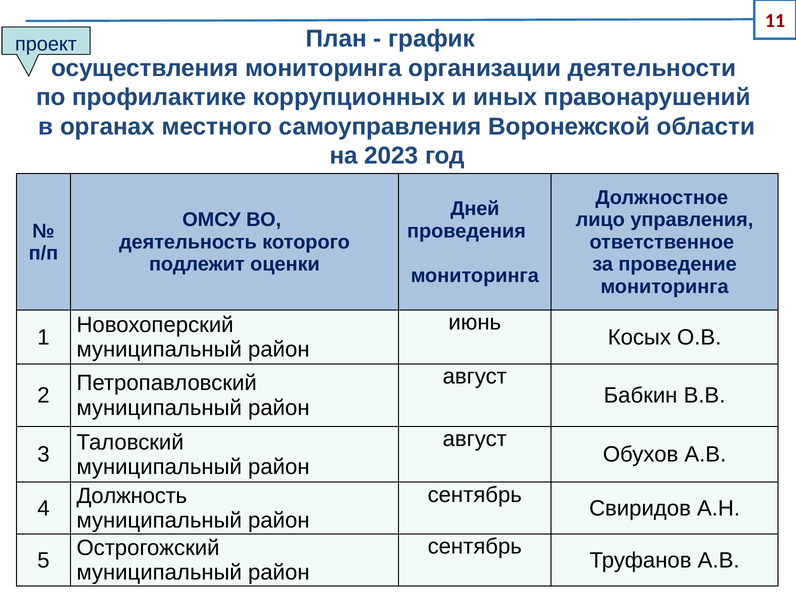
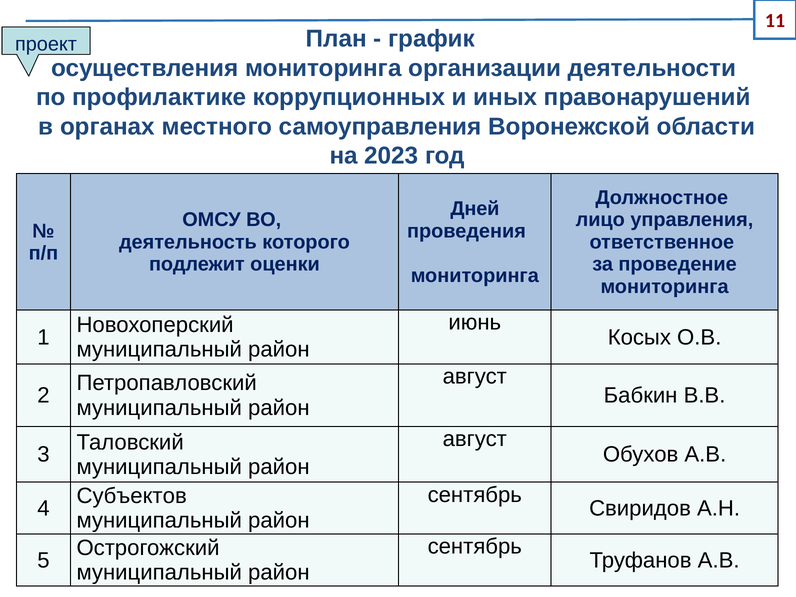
Должность: Должность -> Субъектов
